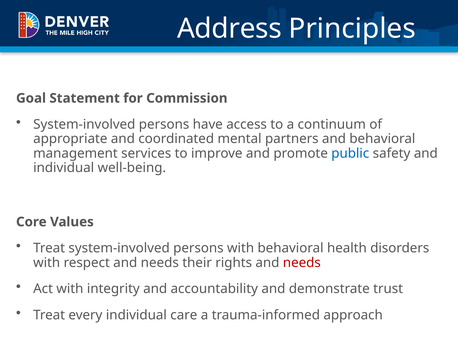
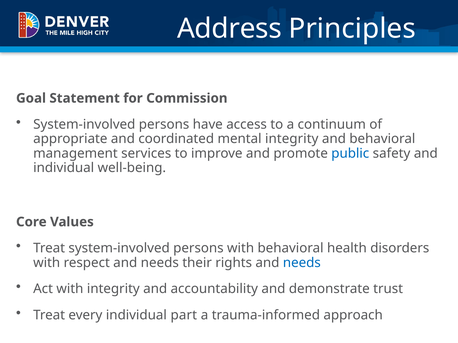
mental partners: partners -> integrity
needs at (302, 263) colour: red -> blue
care: care -> part
